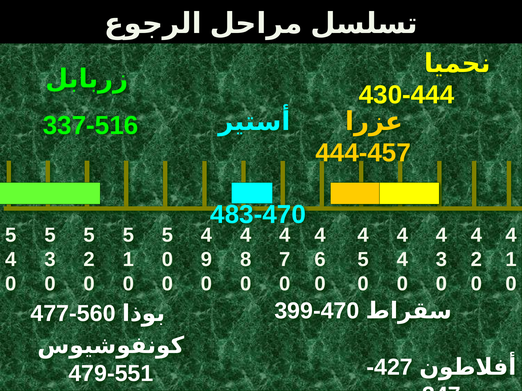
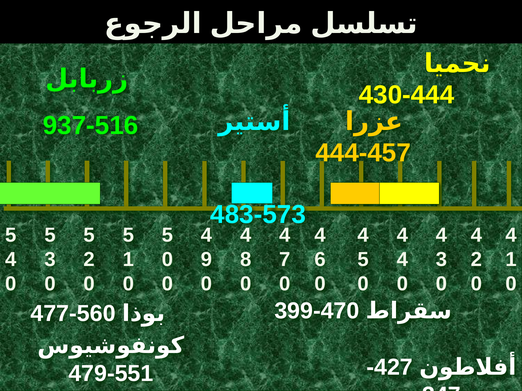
337-516: 337-516 -> 937-516
483-470: 483-470 -> 483-573
